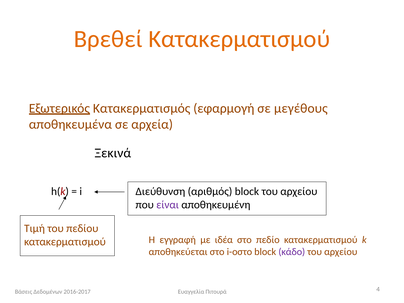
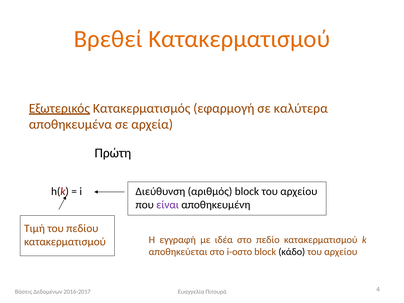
μεγέθους: μεγέθους -> καλύτερα
Ξεκινά: Ξεκινά -> Πρώτη
κάδο colour: purple -> black
